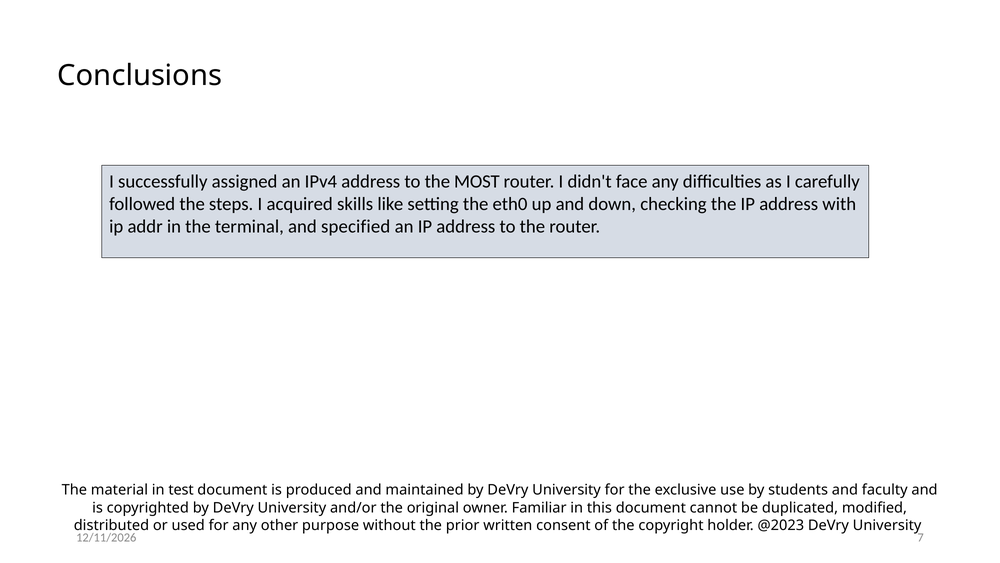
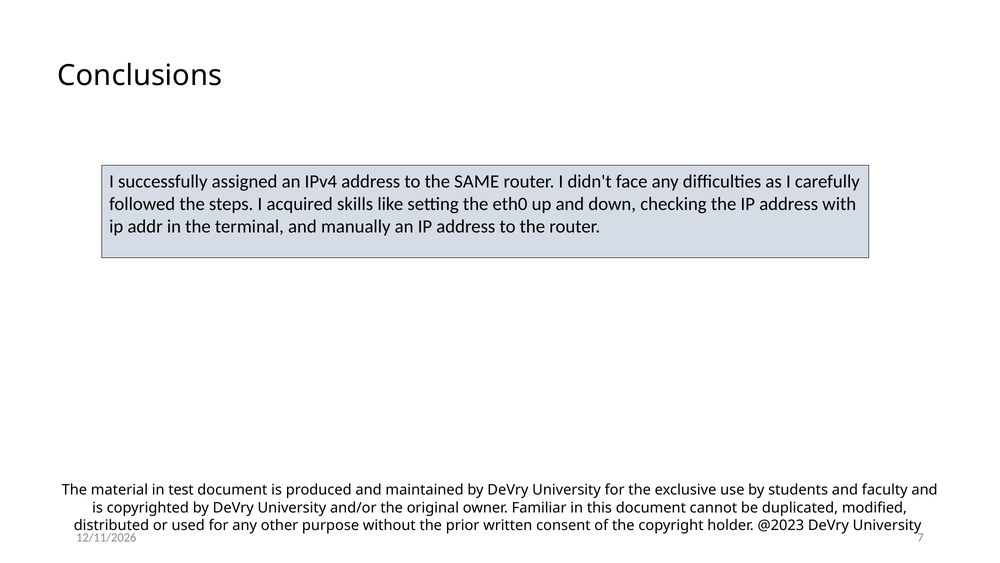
MOST: MOST -> SAME
specified: specified -> manually
